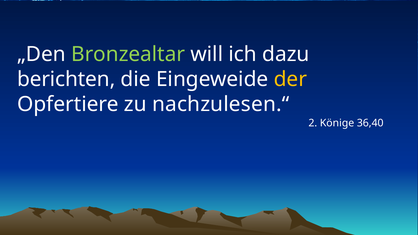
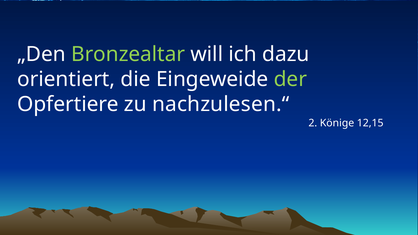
berichten: berichten -> orientiert
der colour: yellow -> light green
36,40: 36,40 -> 12,15
